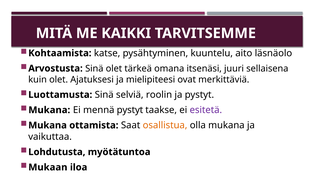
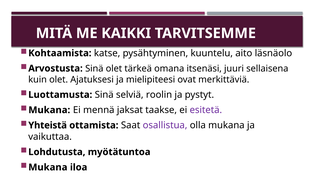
mennä pystyt: pystyt -> jaksat
Mukana at (48, 125): Mukana -> Yhteistä
osallistua colour: orange -> purple
Mukaan at (48, 167): Mukaan -> Mukana
